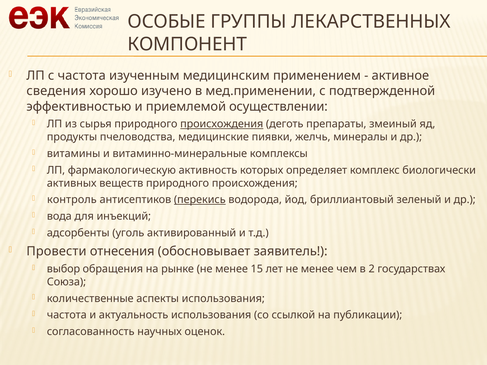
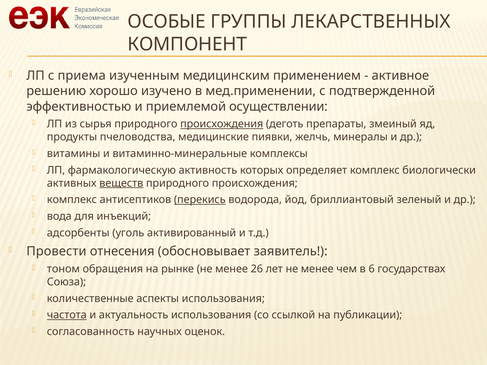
с частота: частота -> приема
сведения: сведения -> решению
веществ underline: none -> present
контроль at (72, 200): контроль -> комплекс
выбор: выбор -> тоном
15: 15 -> 26
2: 2 -> 6
частота at (67, 315) underline: none -> present
